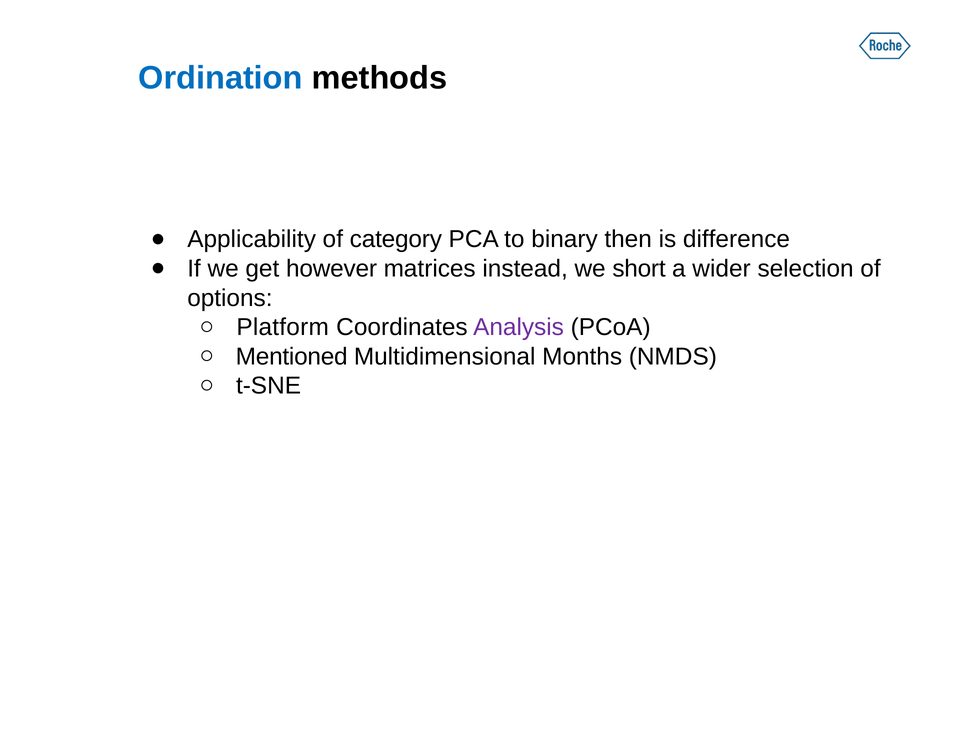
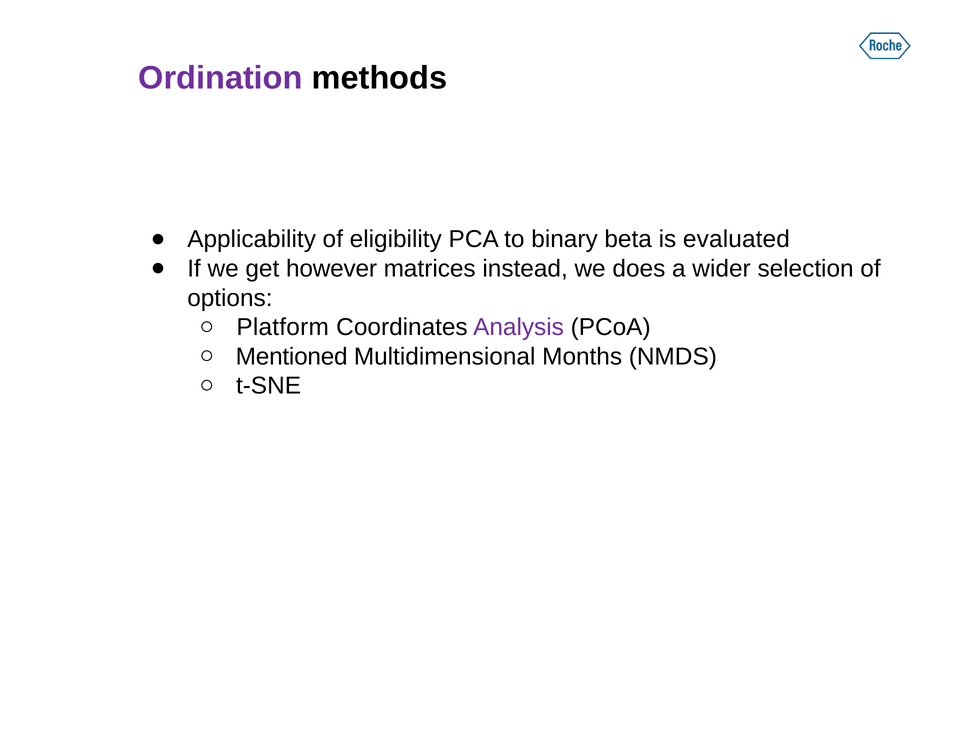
Ordination colour: blue -> purple
category: category -> eligibility
then: then -> beta
difference: difference -> evaluated
short: short -> does
